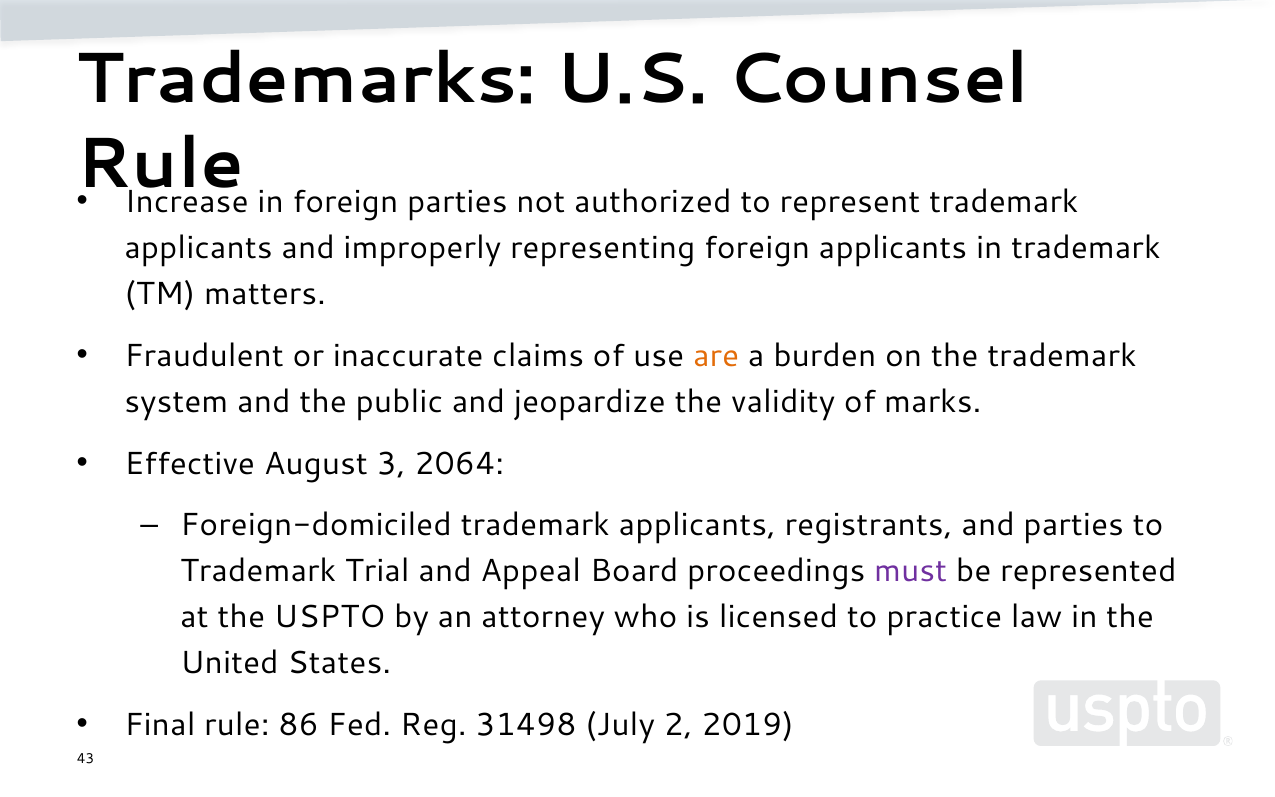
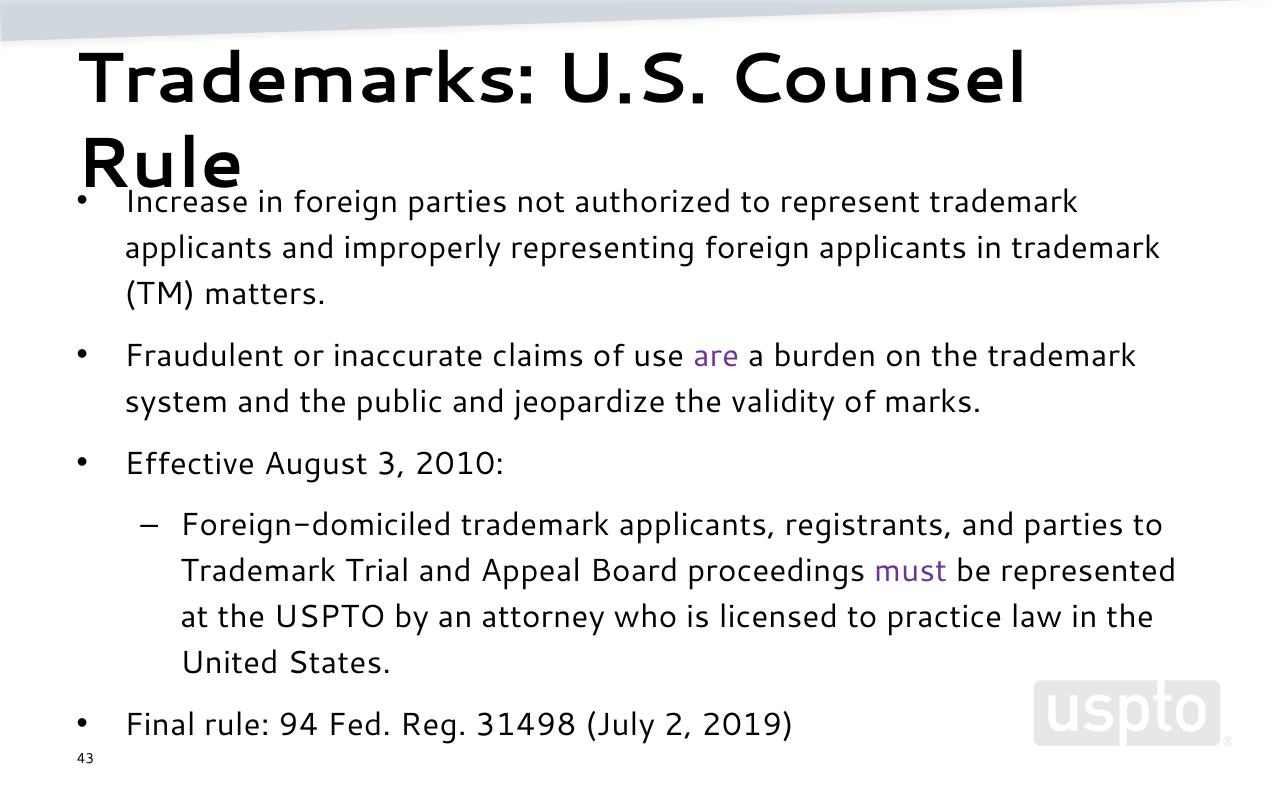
are colour: orange -> purple
2064: 2064 -> 2010
86: 86 -> 94
